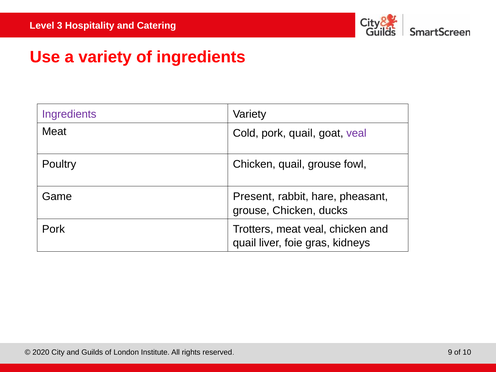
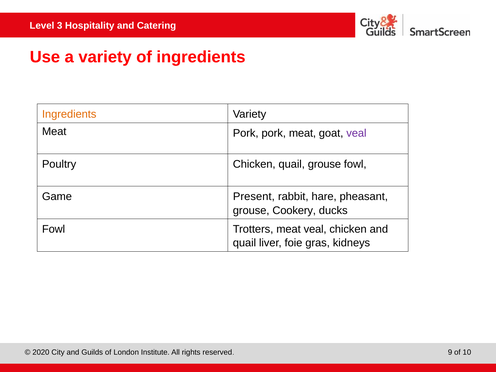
Ingredients at (69, 114) colour: purple -> orange
Meat Cold: Cold -> Pork
pork quail: quail -> meat
grouse Chicken: Chicken -> Cookery
Pork at (53, 229): Pork -> Fowl
